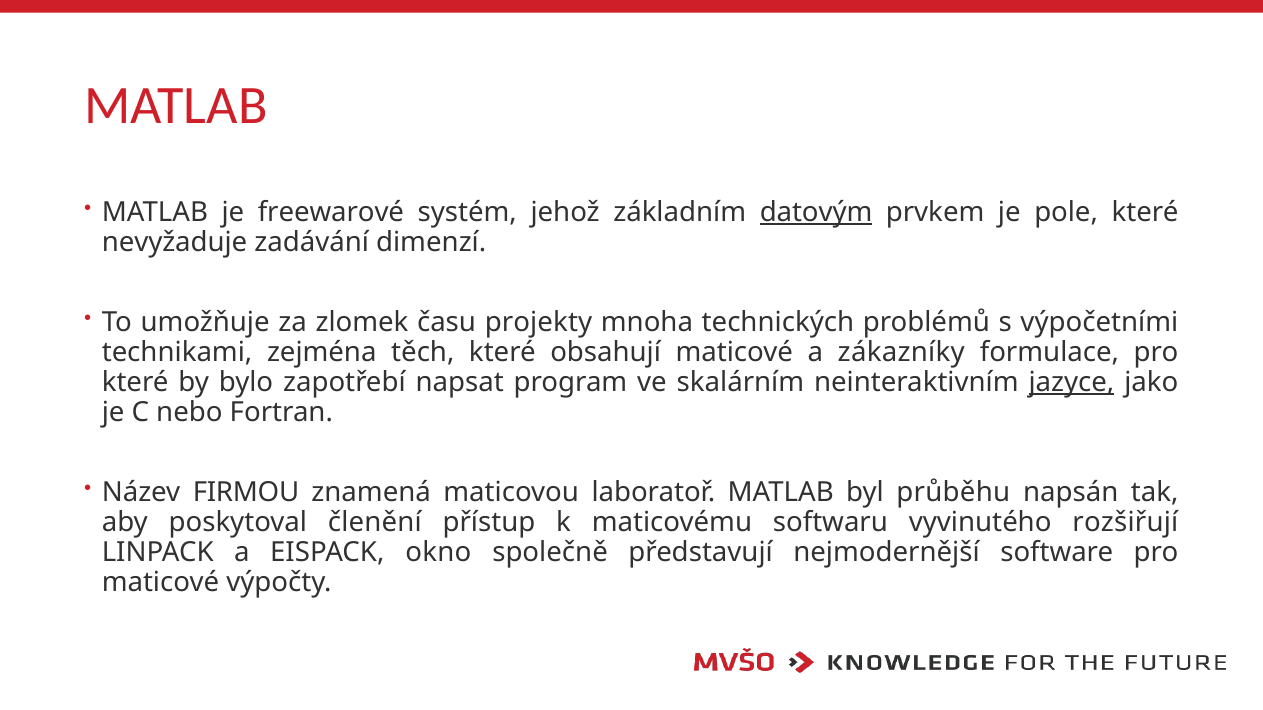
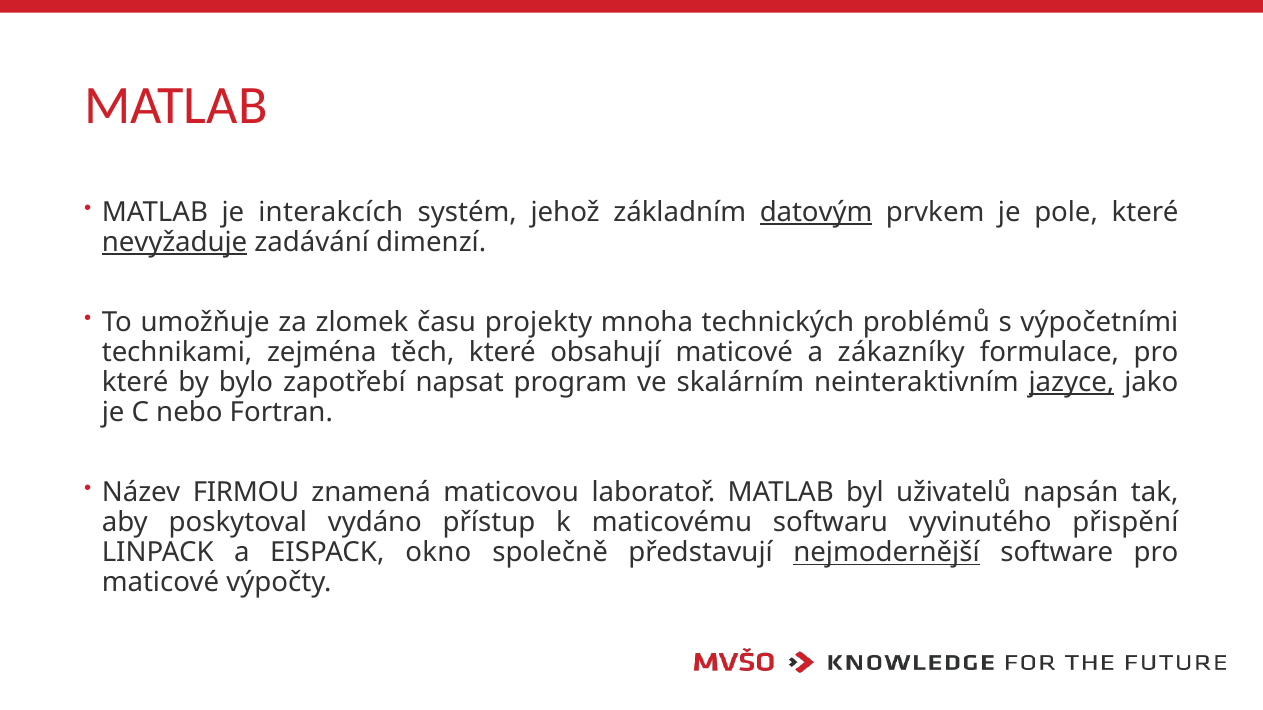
freewarové: freewarové -> interakcích
nevyžaduje underline: none -> present
průběhu: průběhu -> uživatelů
členění: členění -> vydáno
rozšiřují: rozšiřují -> přispění
nejmodernější underline: none -> present
